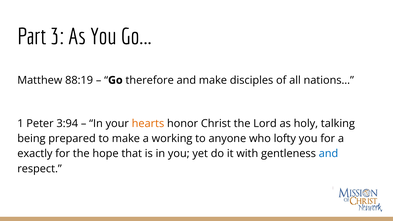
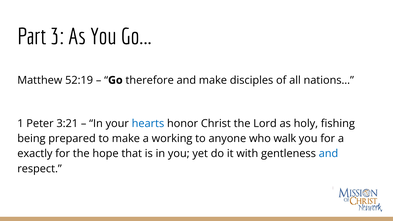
88:19: 88:19 -> 52:19
3:94: 3:94 -> 3:21
hearts colour: orange -> blue
talking: talking -> fishing
lofty: lofty -> walk
